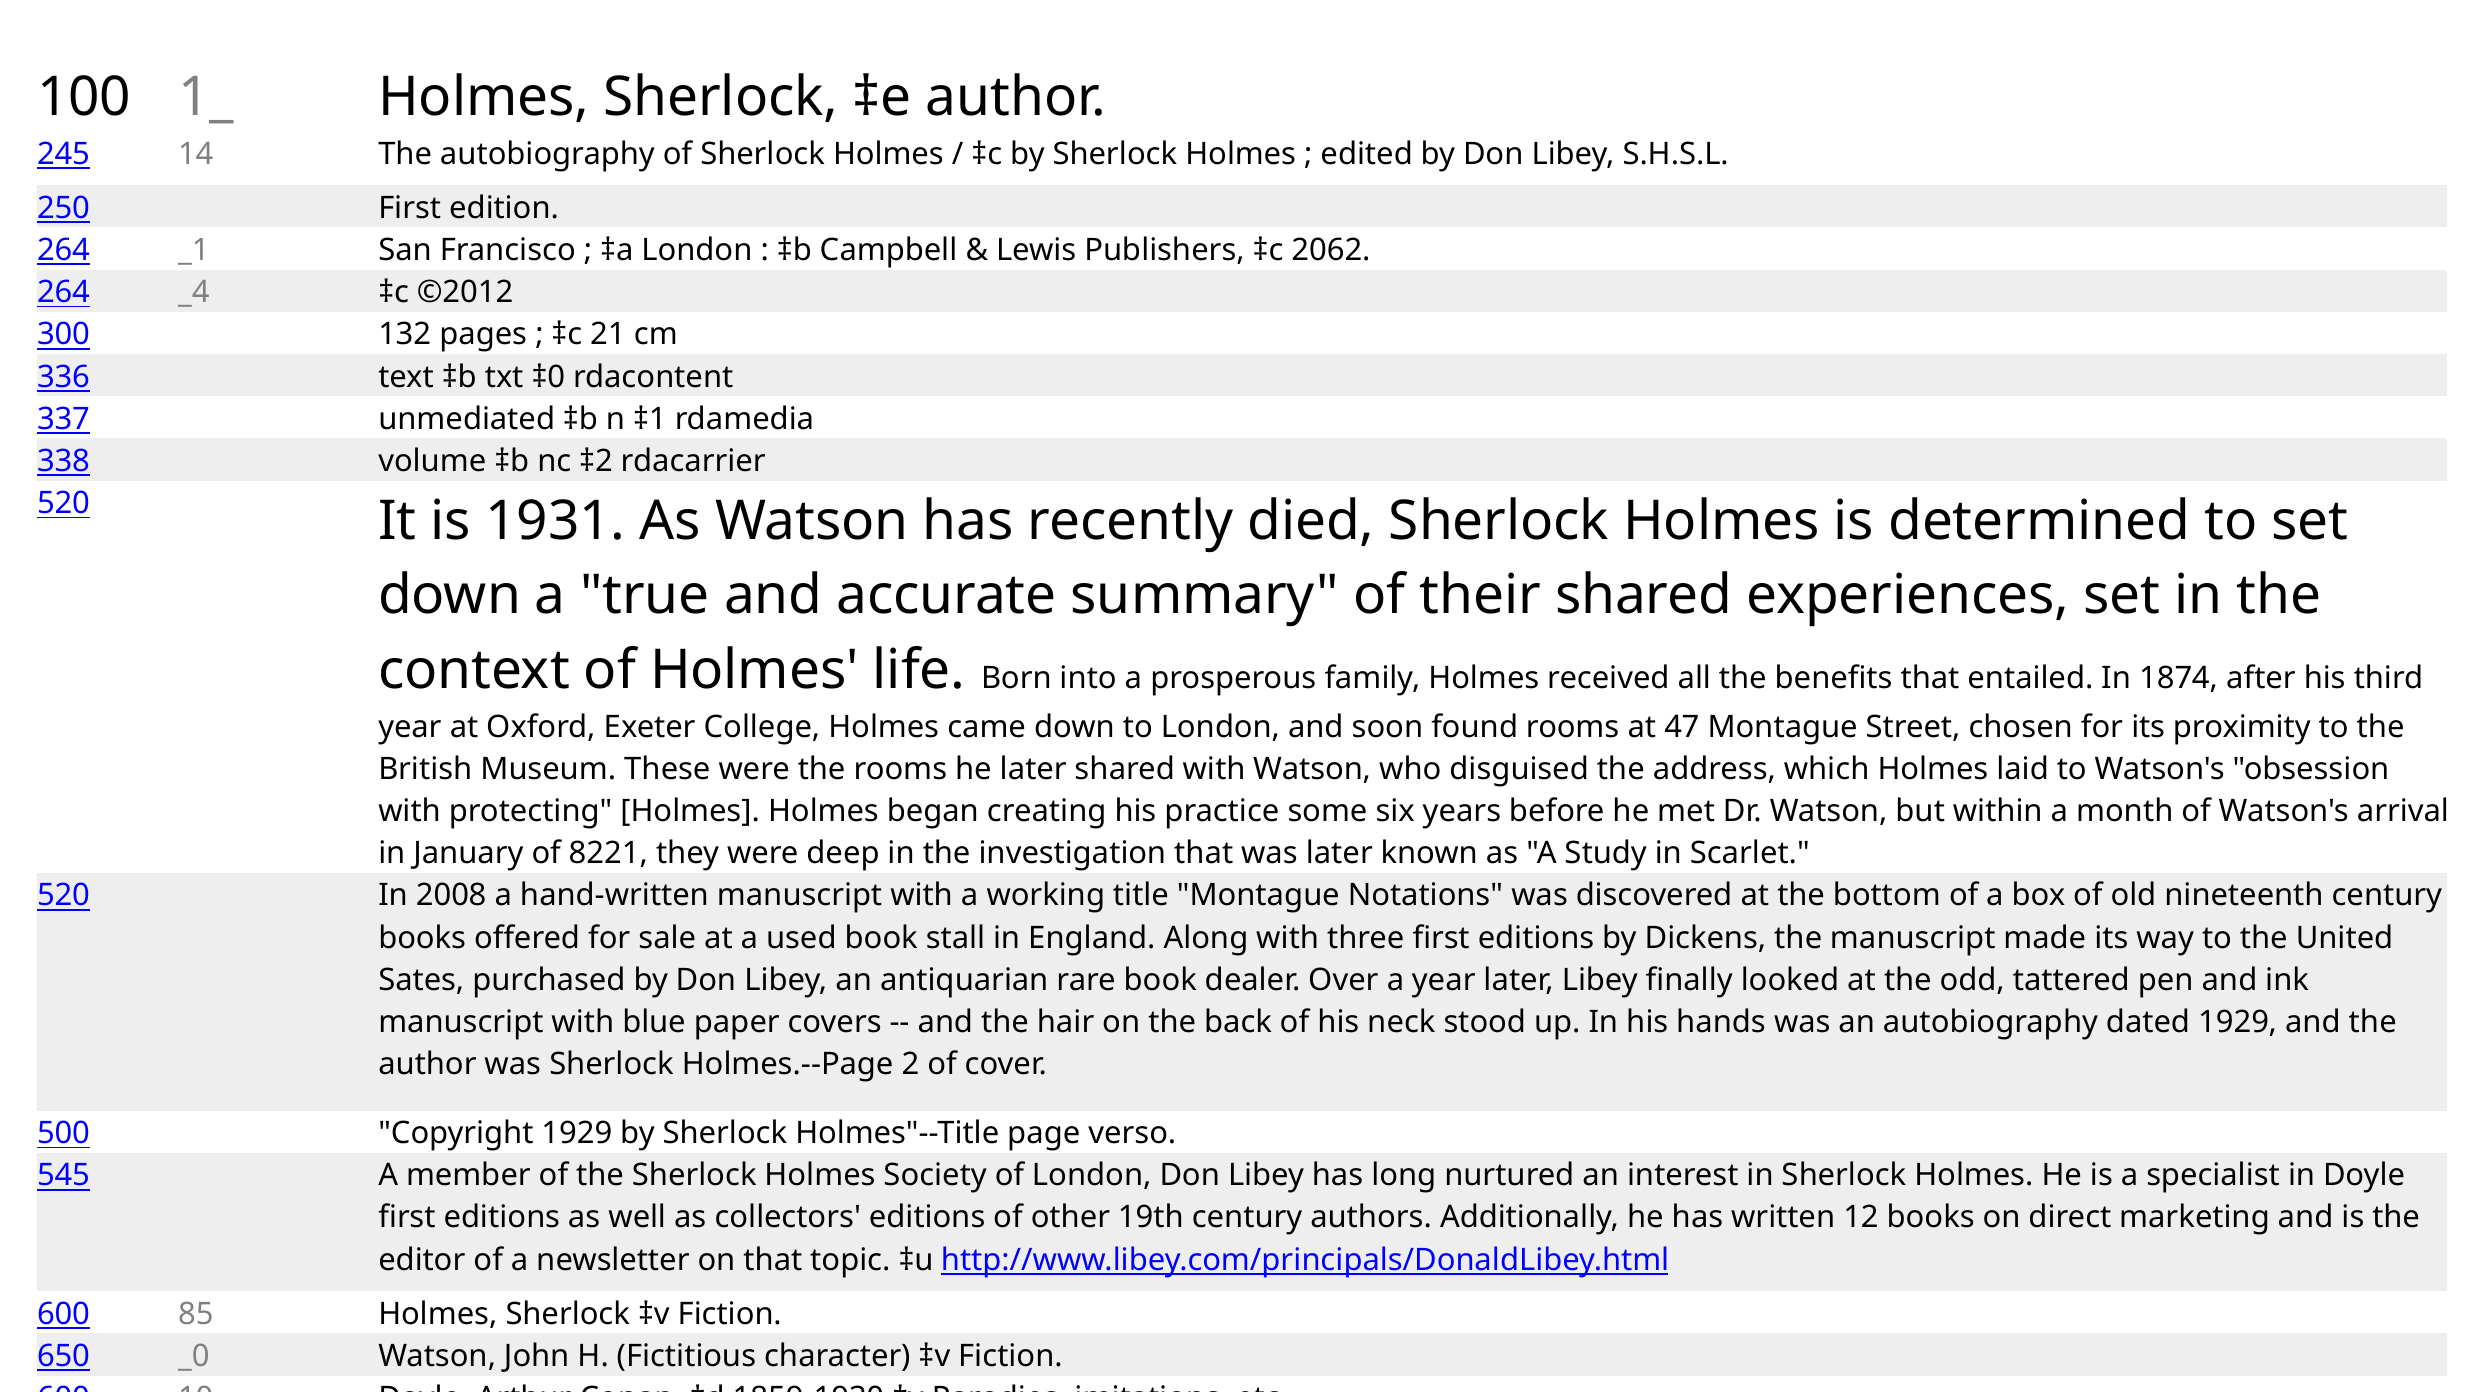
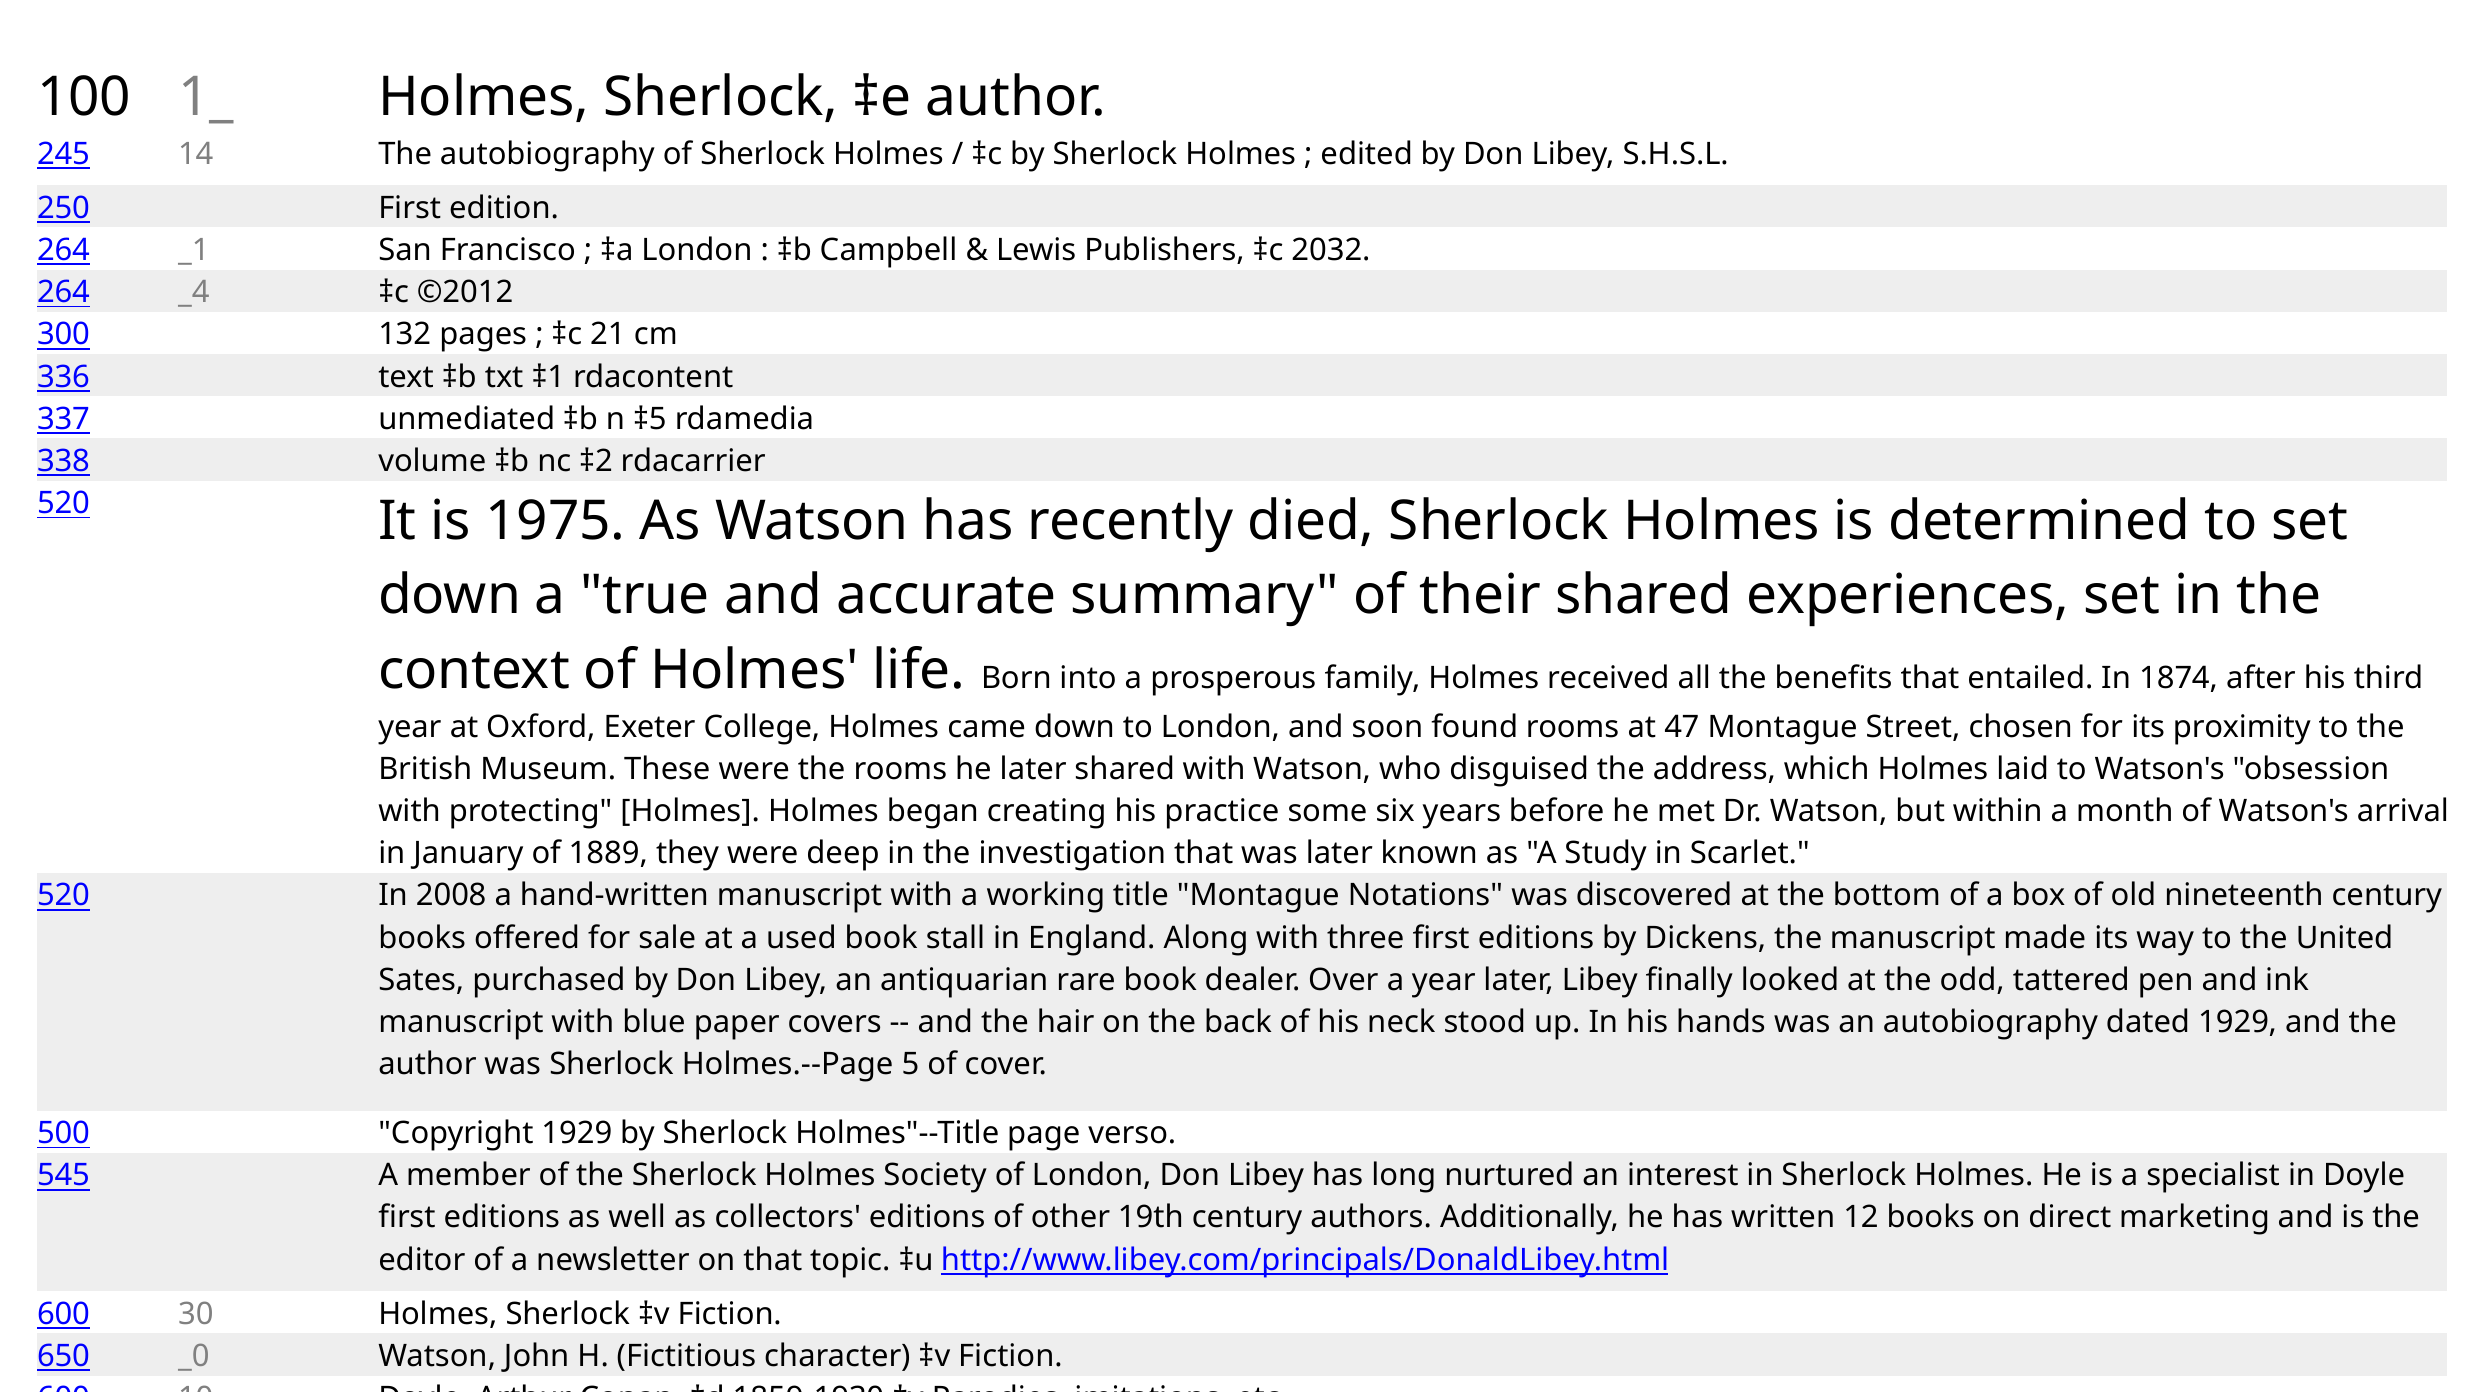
2062: 2062 -> 2032
txt ‡0: ‡0 -> ‡1
‡1: ‡1 -> ‡5
1931: 1931 -> 1975
8221: 8221 -> 1889
2: 2 -> 5
85: 85 -> 30
